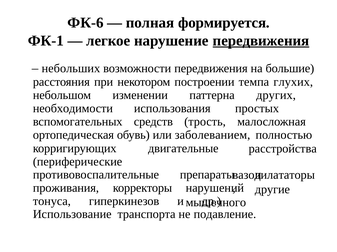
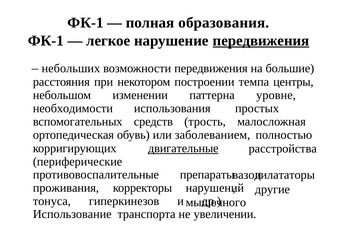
ФК-6 at (86, 23): ФК-6 -> ФК-1
формируется: формируется -> образования
глухих: глухих -> центры
других: других -> уровне
двигательные underline: none -> present
подавление: подавление -> увеличении
